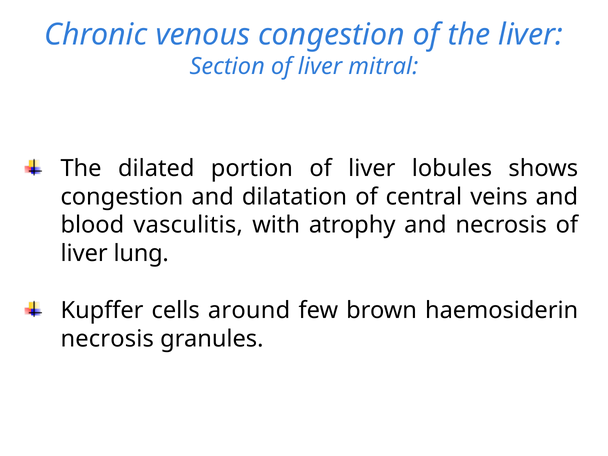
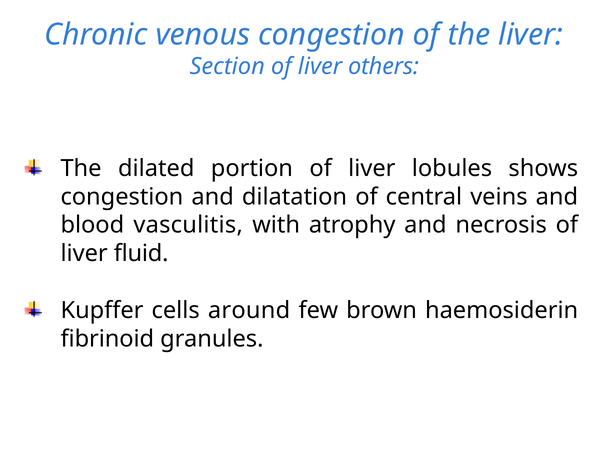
mitral: mitral -> others
lung: lung -> fluid
necrosis at (107, 339): necrosis -> fibrinoid
